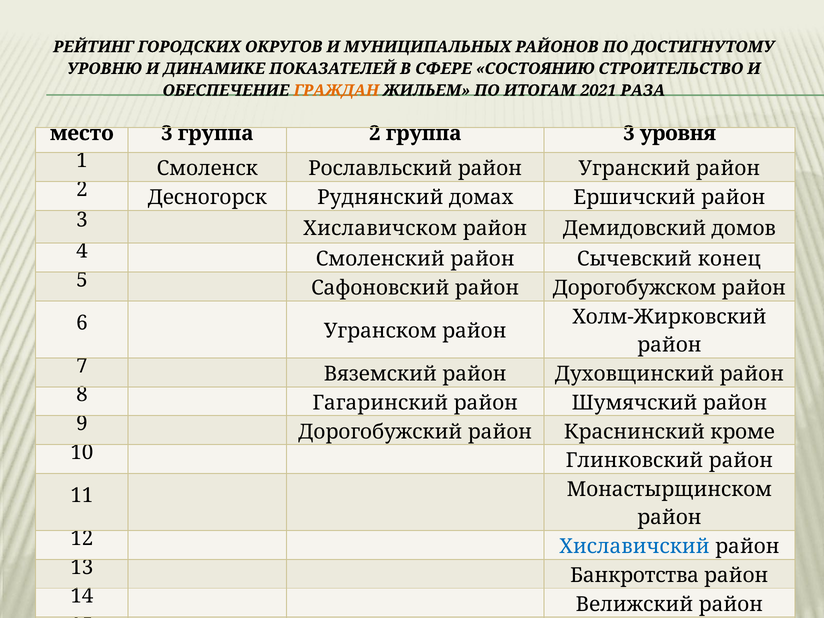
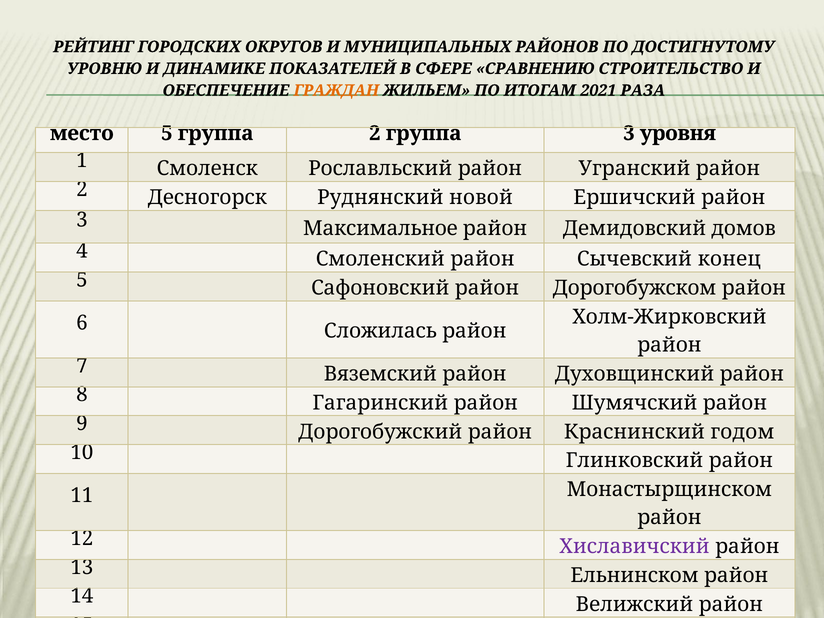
СОСТОЯНИЮ: СОСТОЯНИЮ -> СРАВНЕНИЮ
место 3: 3 -> 5
домах: домах -> новой
Хиславичском: Хиславичском -> Максимальное
Угранском: Угранском -> Сложилась
кроме: кроме -> годом
Хиславичский colour: blue -> purple
Банкротства: Банкротства -> Ельнинском
